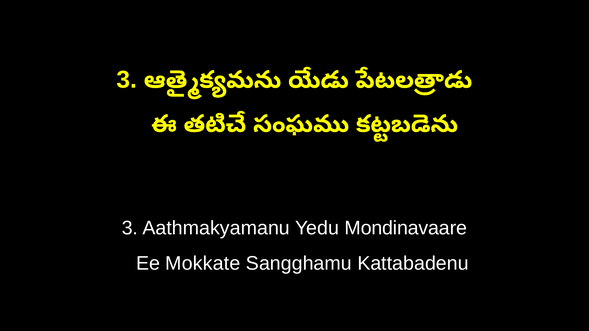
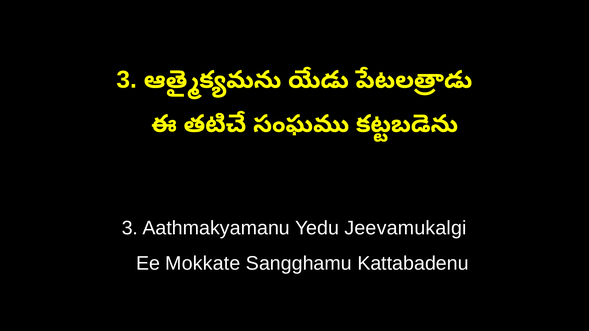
Mondinavaare: Mondinavaare -> Jeevamukalgi
